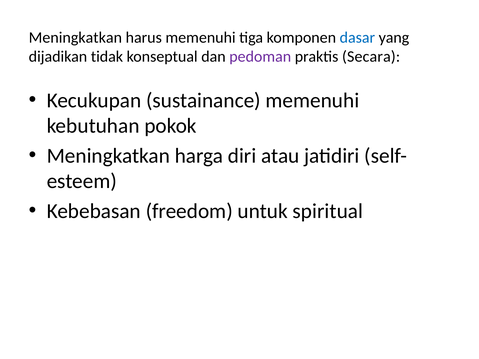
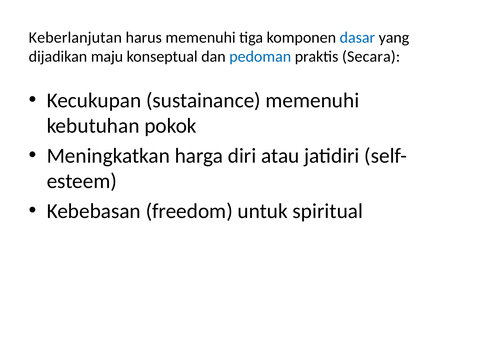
Meningkatkan at (75, 37): Meningkatkan -> Keberlanjutan
tidak: tidak -> maju
pedoman colour: purple -> blue
